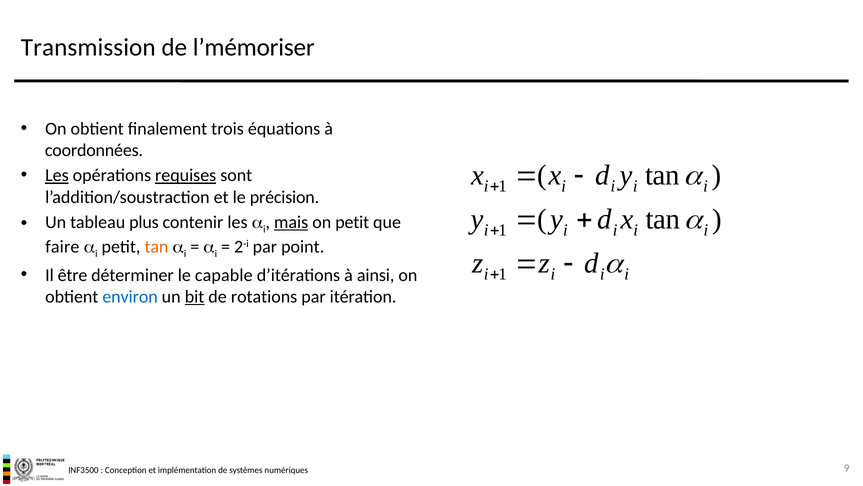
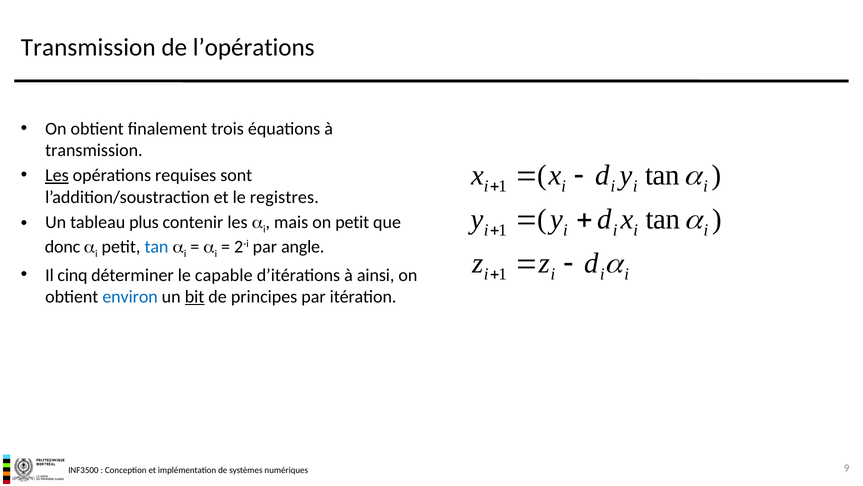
l’mémoriser: l’mémoriser -> l’opérations
coordonnées at (94, 150): coordonnées -> transmission
requises underline: present -> none
précision: précision -> registres
mais underline: present -> none
faire: faire -> donc
tan at (156, 247) colour: orange -> blue
point: point -> angle
être: être -> cinq
rotations: rotations -> principes
